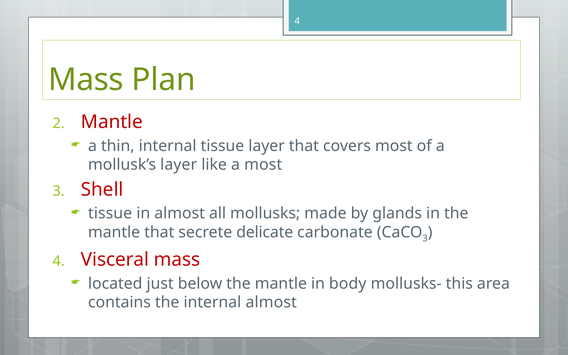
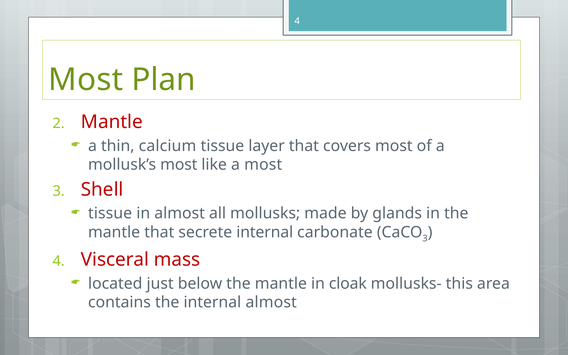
Mass at (86, 80): Mass -> Most
thin internal: internal -> calcium
mollusk’s layer: layer -> most
secrete delicate: delicate -> internal
body: body -> cloak
